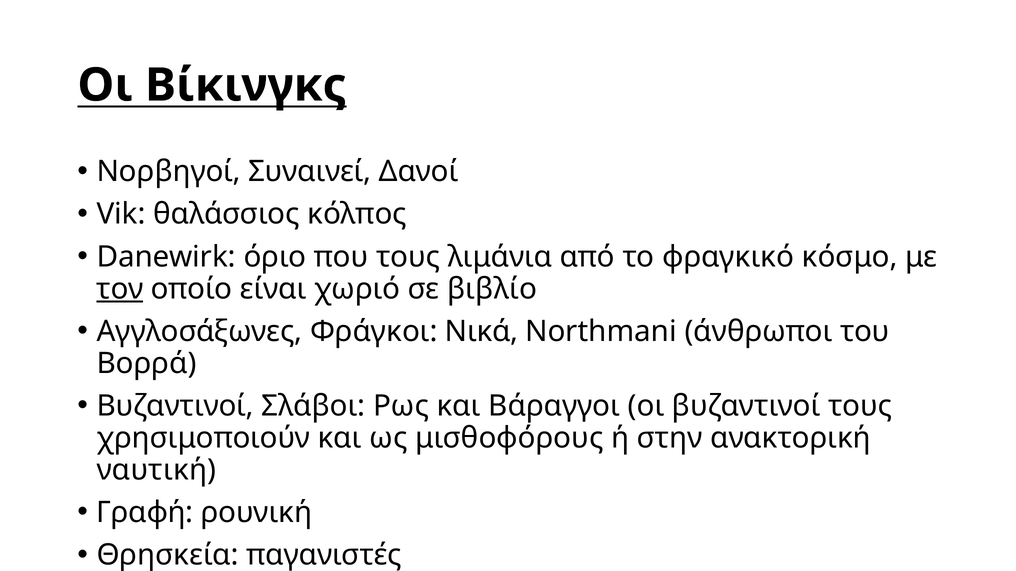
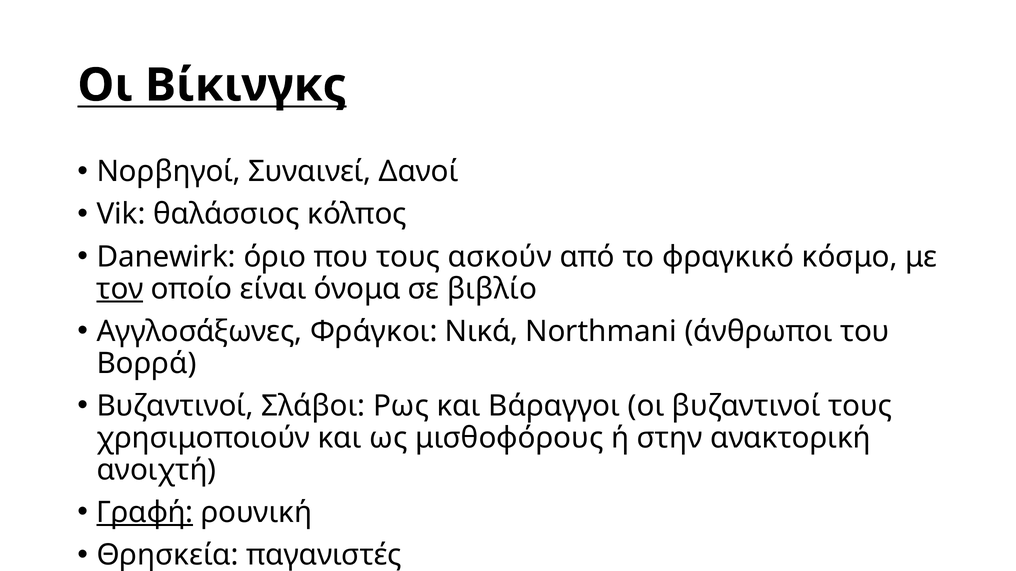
λιμάνια: λιμάνια -> ασκούν
χωριό: χωριό -> όνομα
ναυτική: ναυτική -> ανοιχτή
Γραφή underline: none -> present
